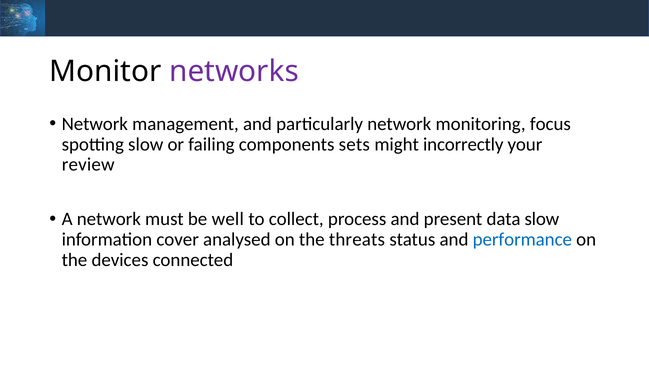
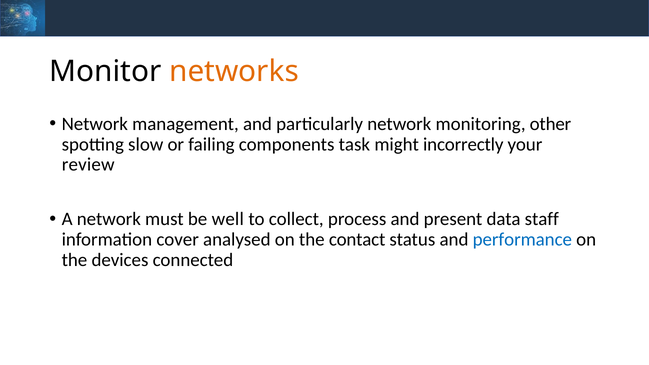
networks colour: purple -> orange
focus: focus -> other
sets: sets -> task
data slow: slow -> staff
threats: threats -> contact
